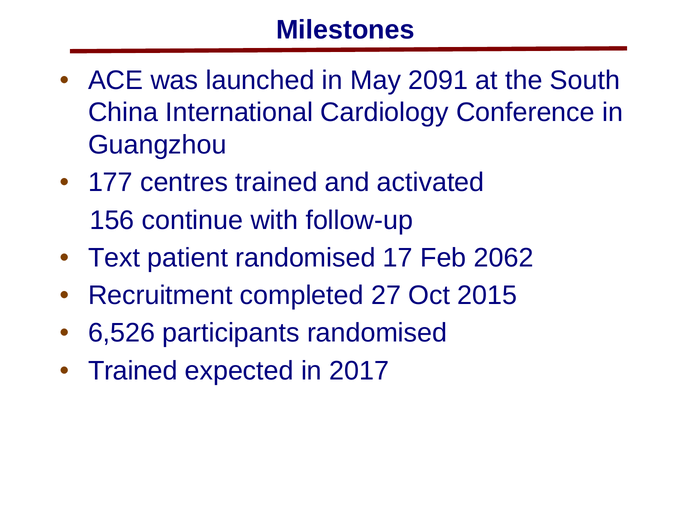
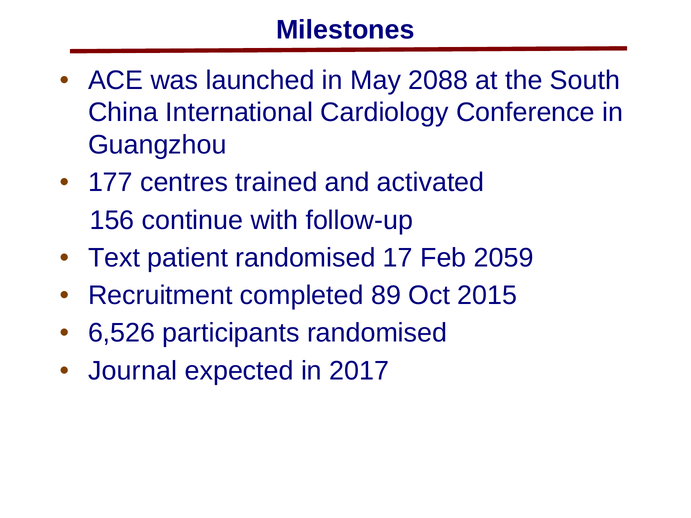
2091: 2091 -> 2088
2062: 2062 -> 2059
27: 27 -> 89
Trained at (133, 371): Trained -> Journal
